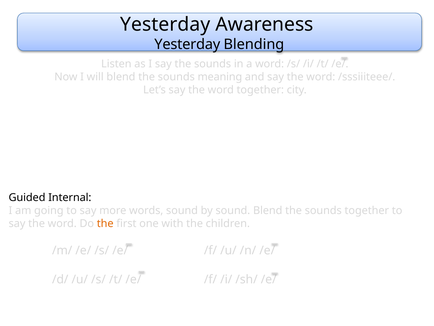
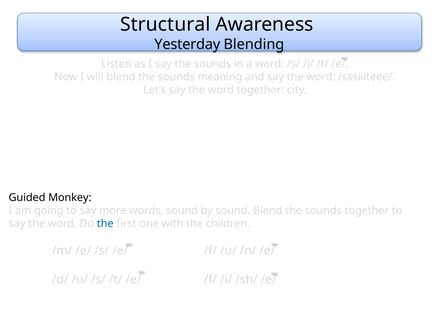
Yesterday at (165, 24): Yesterday -> Structural
Internal: Internal -> Monkey
the at (105, 223) colour: orange -> blue
